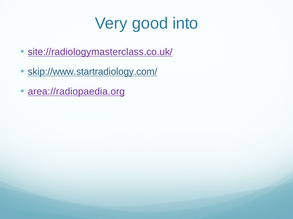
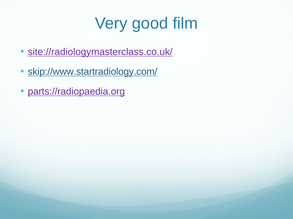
into: into -> film
area://radiopaedia.org: area://radiopaedia.org -> parts://radiopaedia.org
